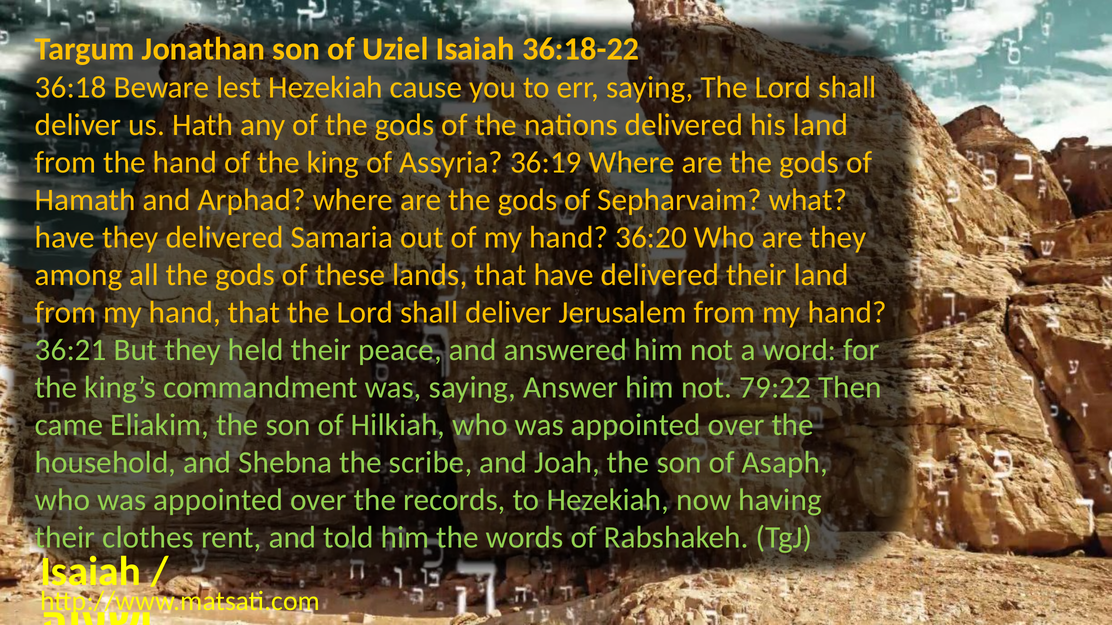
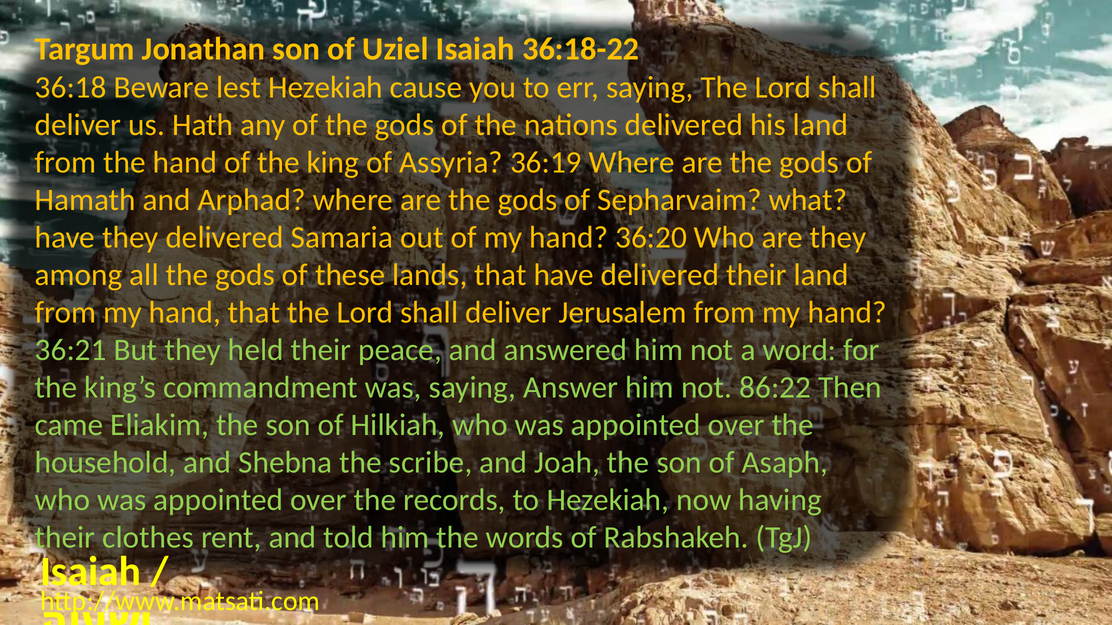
79:22: 79:22 -> 86:22
